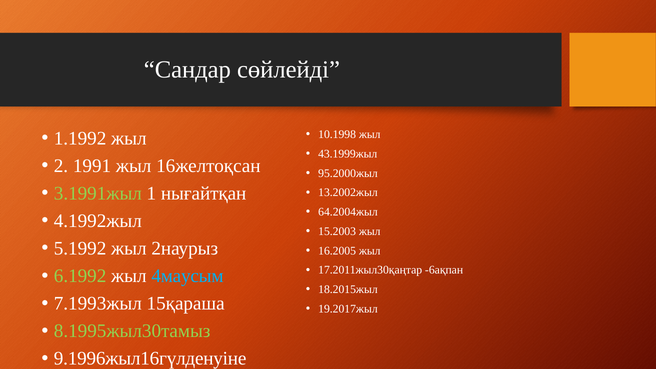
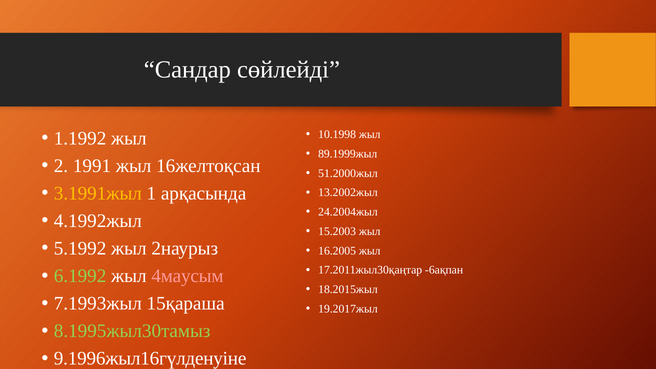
43.1999жыл: 43.1999жыл -> 89.1999жыл
95.2000жыл: 95.2000жыл -> 51.2000жыл
3.1991жыл colour: light green -> yellow
нығайтқан: нығайтқан -> арқасында
64.2004жыл: 64.2004жыл -> 24.2004жыл
4маусым colour: light blue -> pink
